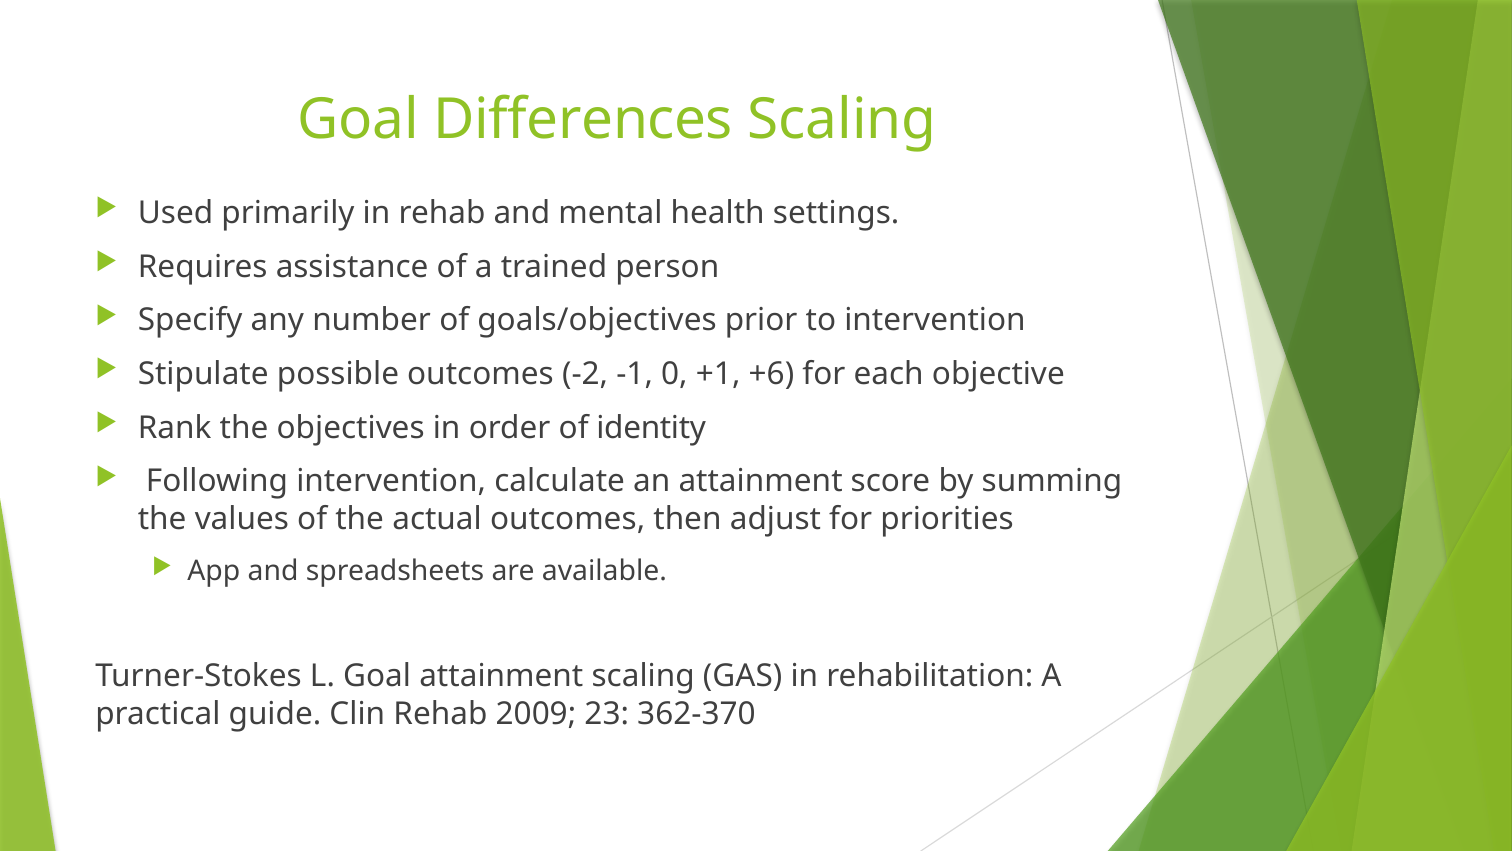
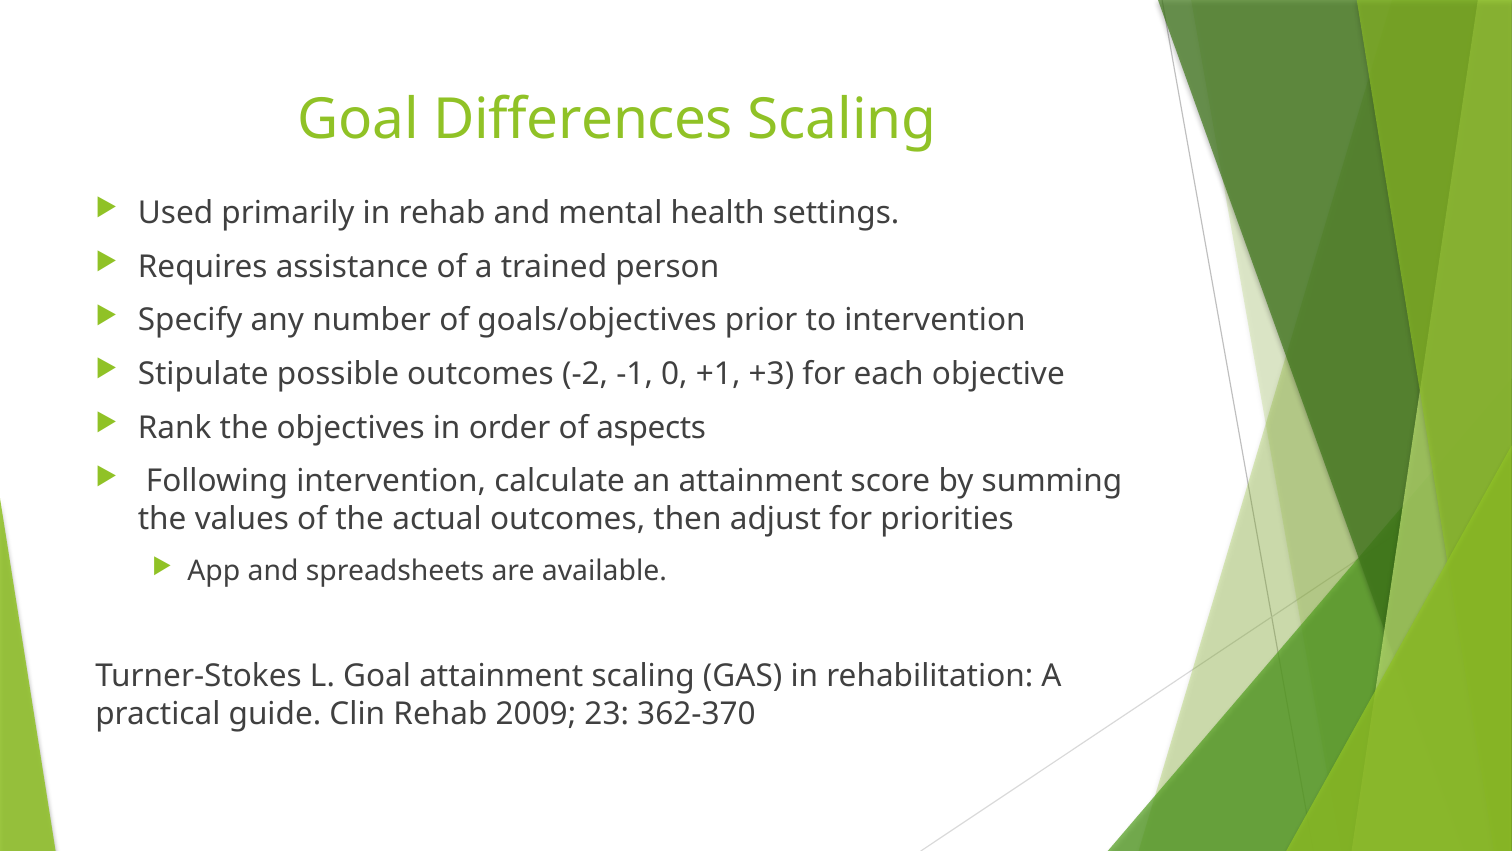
+6: +6 -> +3
identity: identity -> aspects
